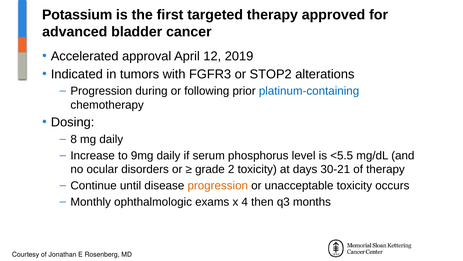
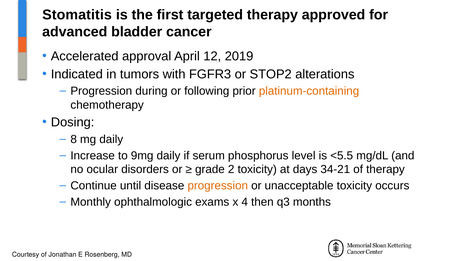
Potassium: Potassium -> Stomatitis
platinum-containing colour: blue -> orange
30-21: 30-21 -> 34-21
